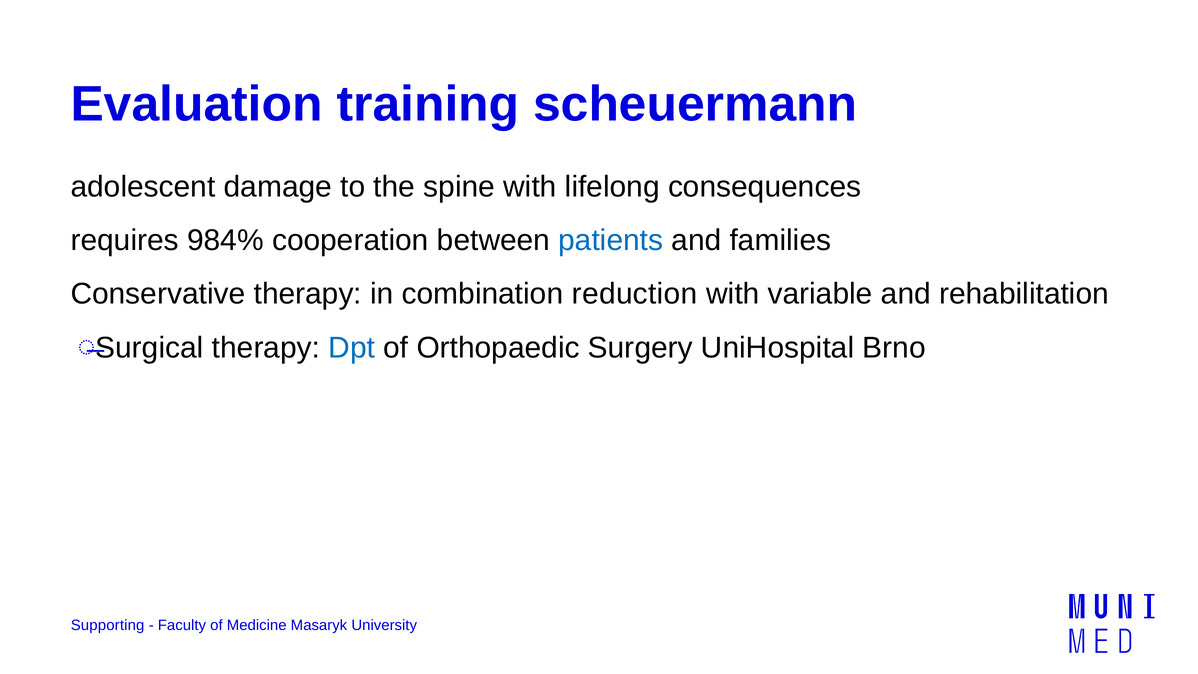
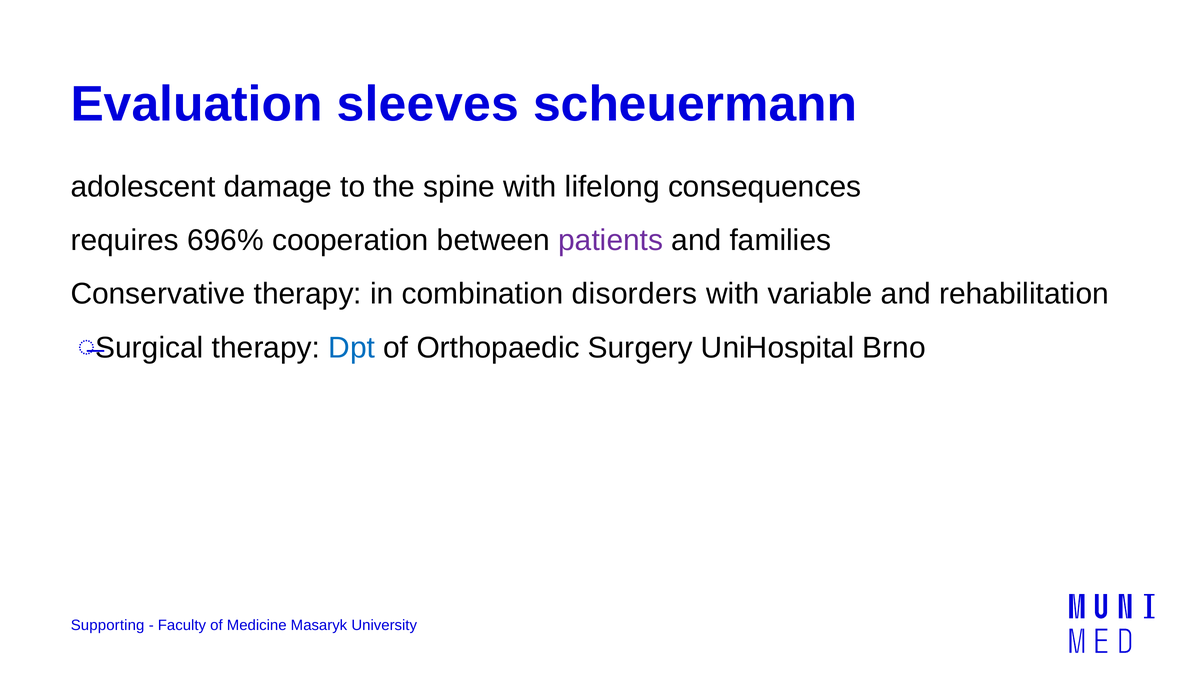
training: training -> sleeves
984%: 984% -> 696%
patients colour: blue -> purple
reduction: reduction -> disorders
